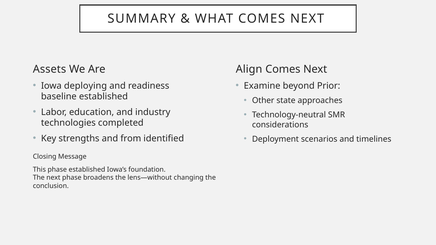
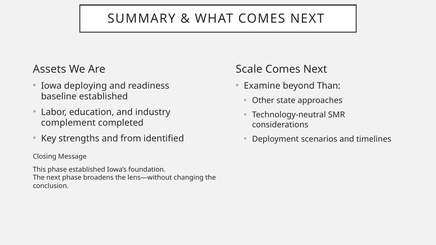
Align: Align -> Scale
Prior: Prior -> Than
technologies: technologies -> complement
